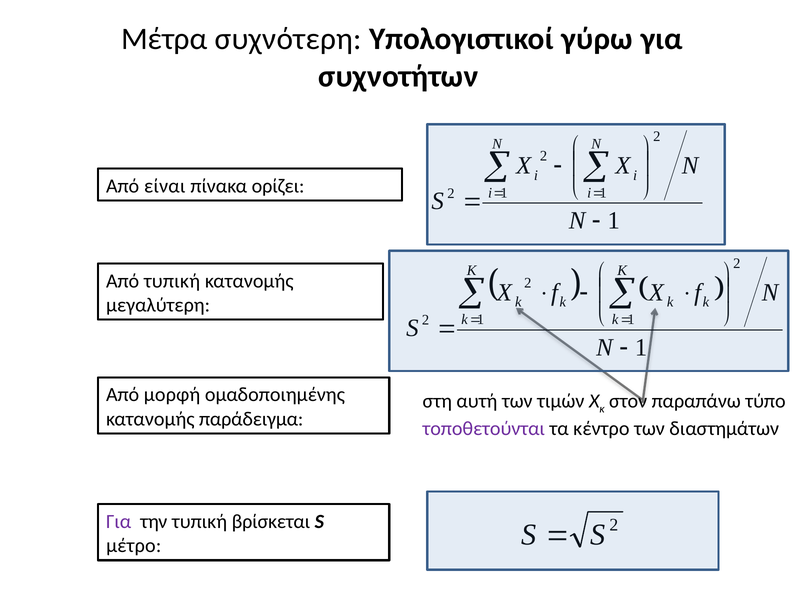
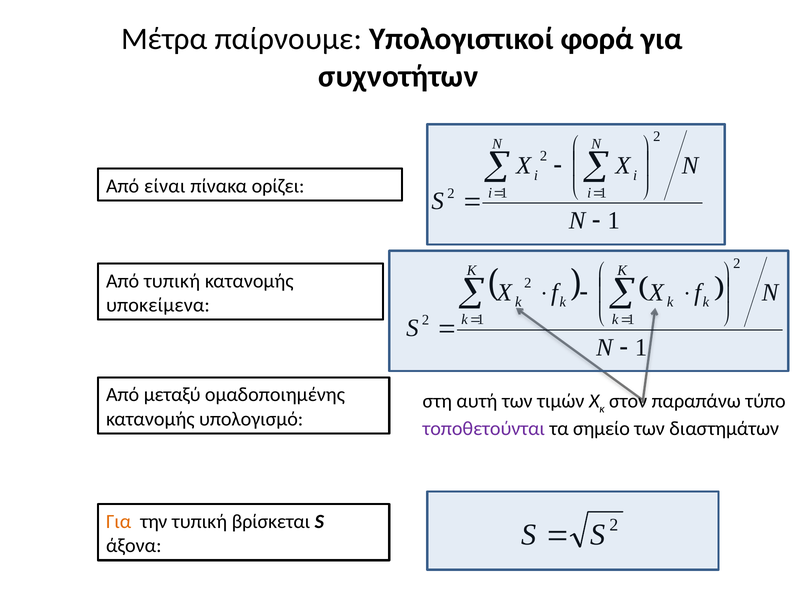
συχνότερη: συχνότερη -> παίρνουμε
γύρω: γύρω -> φορά
μεγαλύτερη: μεγαλύτερη -> υποκείμενα
μορφή: μορφή -> μεταξύ
παράδειγμα: παράδειγμα -> υπολογισμό
κέντρο: κέντρο -> σημείο
Για at (119, 522) colour: purple -> orange
μέτρο: μέτρο -> άξονα
